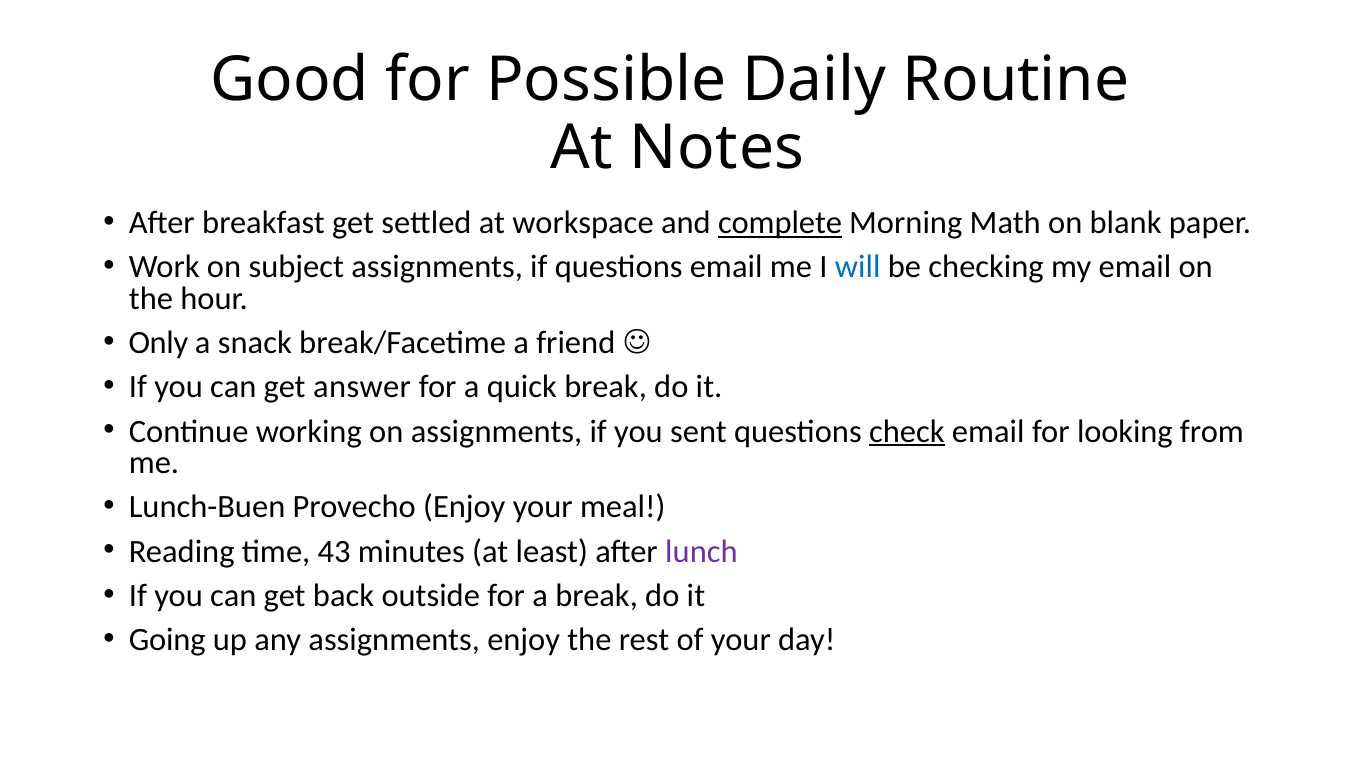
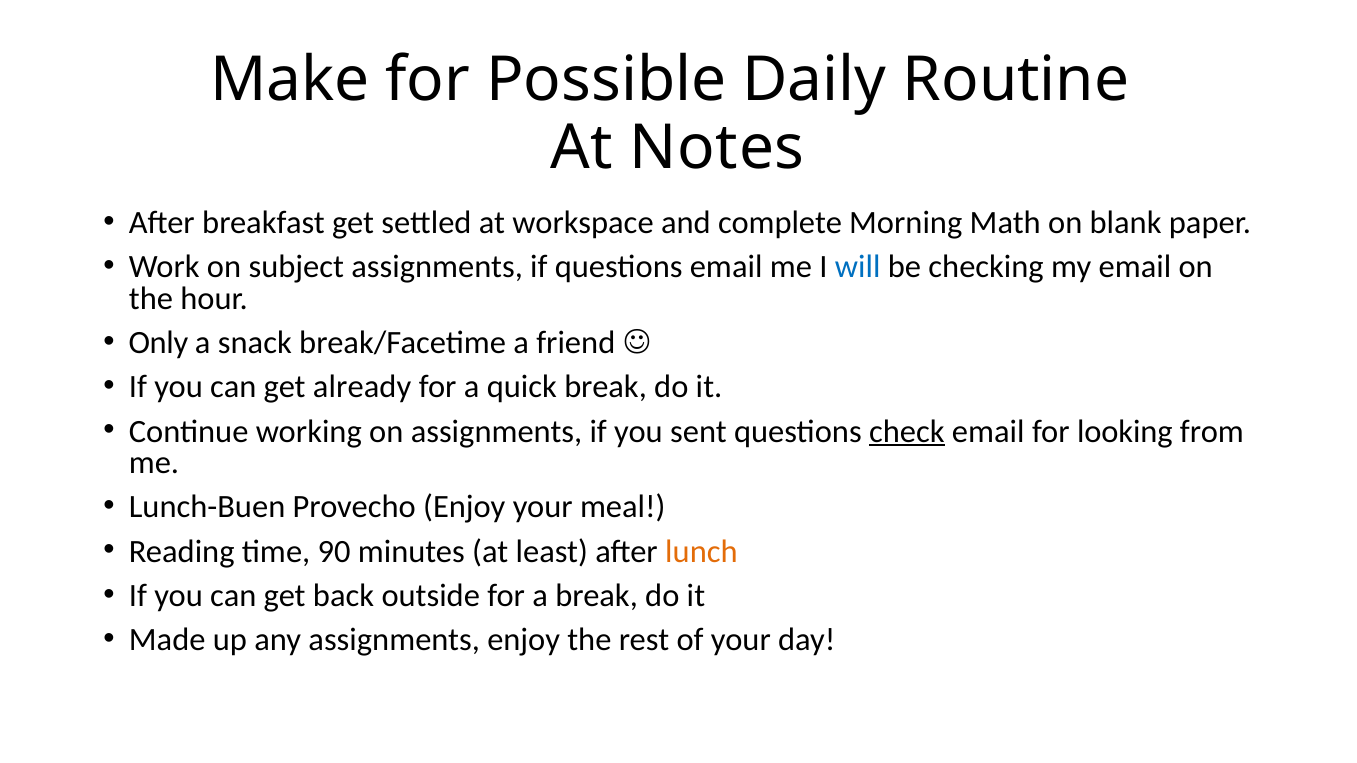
Good: Good -> Make
complete underline: present -> none
answer: answer -> already
43: 43 -> 90
lunch colour: purple -> orange
Going: Going -> Made
